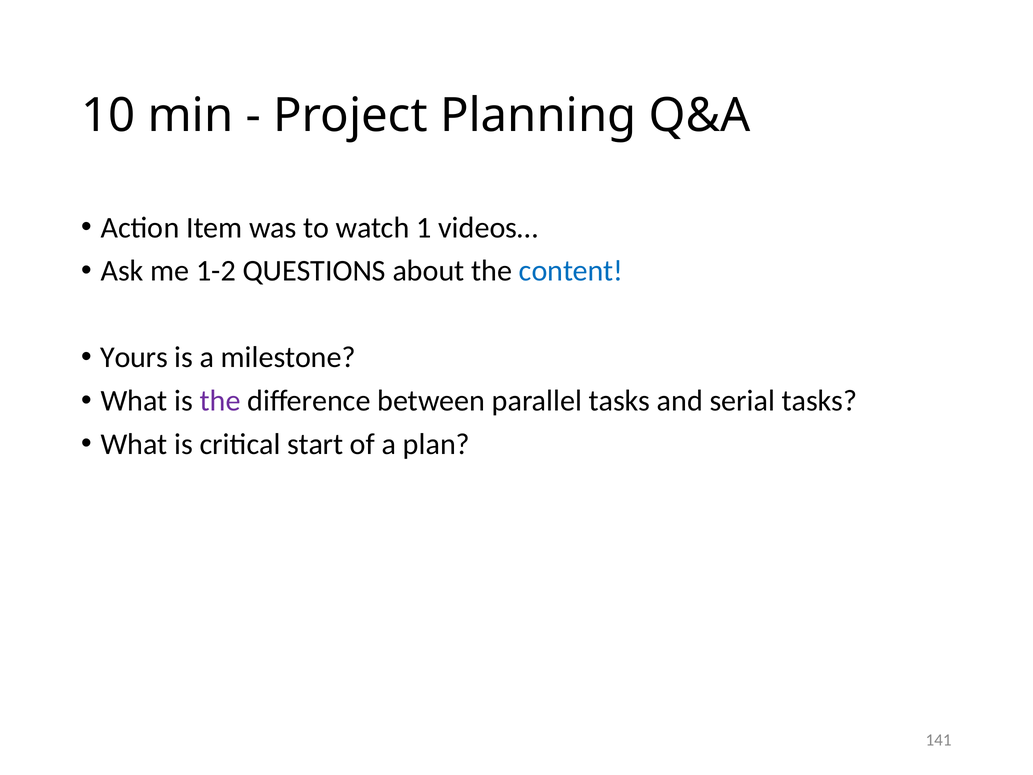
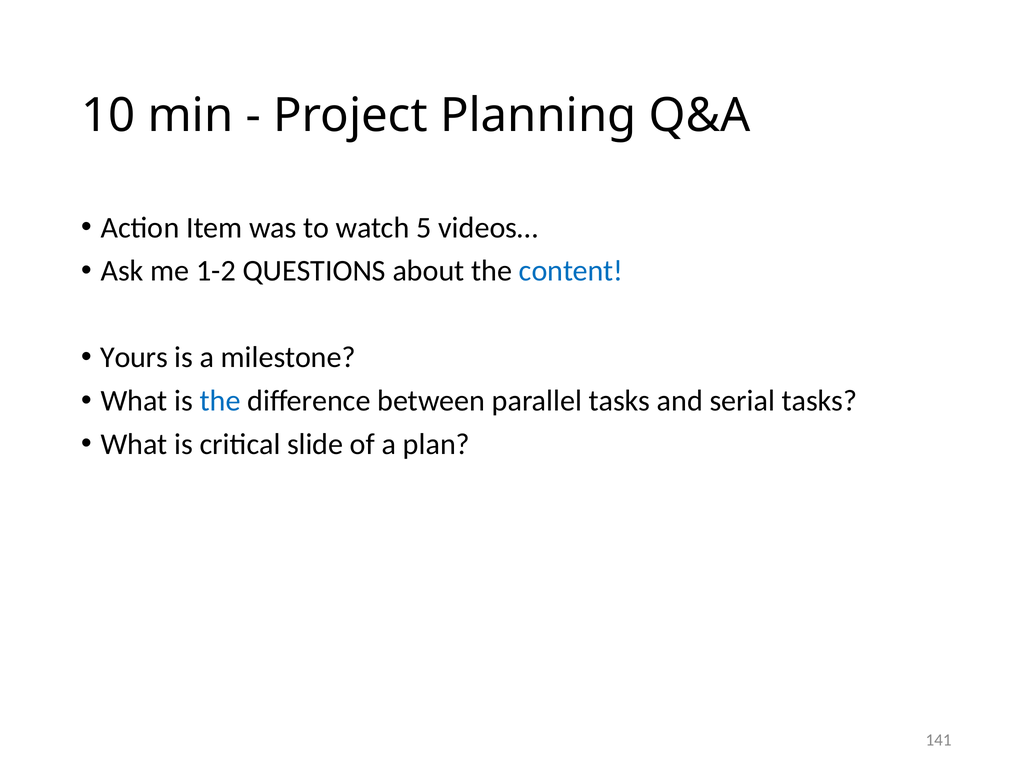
1: 1 -> 5
the at (220, 401) colour: purple -> blue
start: start -> slide
